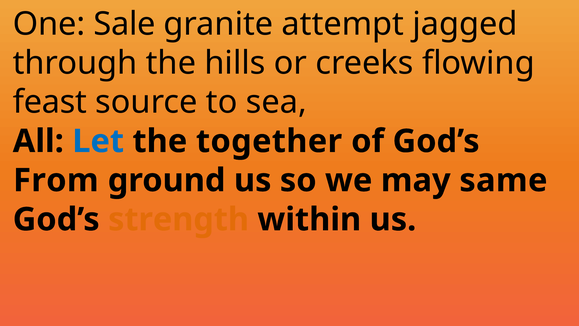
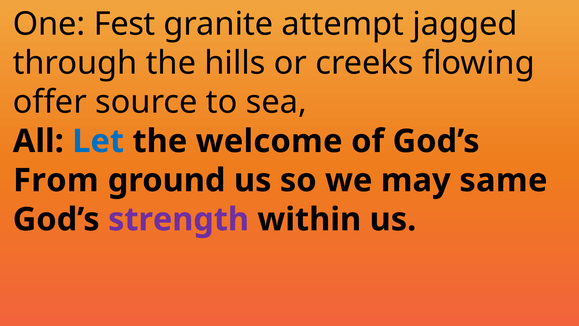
Sale: Sale -> Fest
feast: feast -> offer
together: together -> welcome
strength colour: orange -> purple
